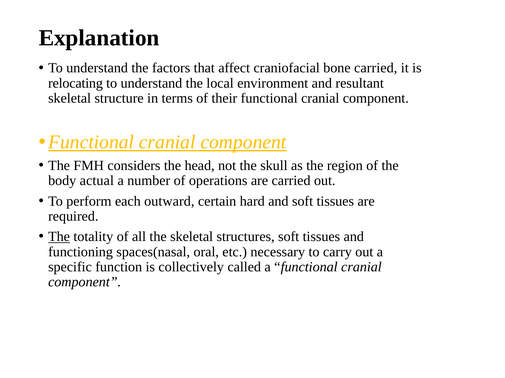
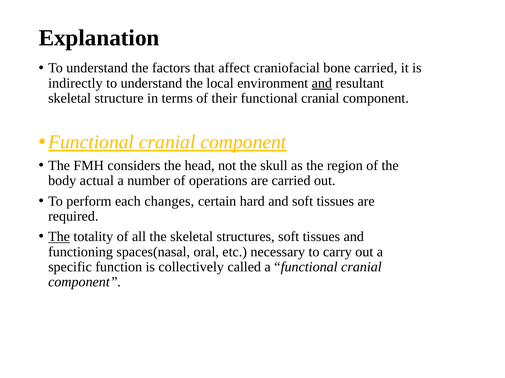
relocating: relocating -> indirectly
and at (322, 83) underline: none -> present
outward: outward -> changes
